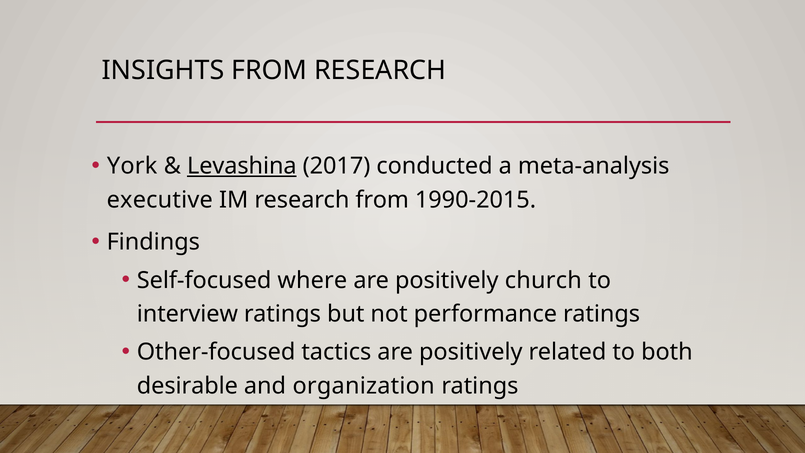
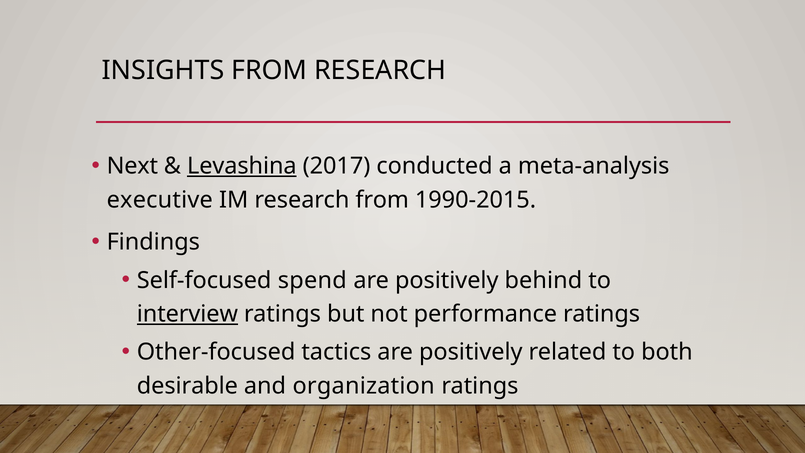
York: York -> Next
where: where -> spend
church: church -> behind
interview underline: none -> present
